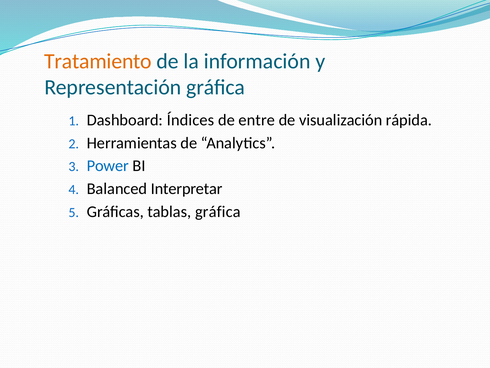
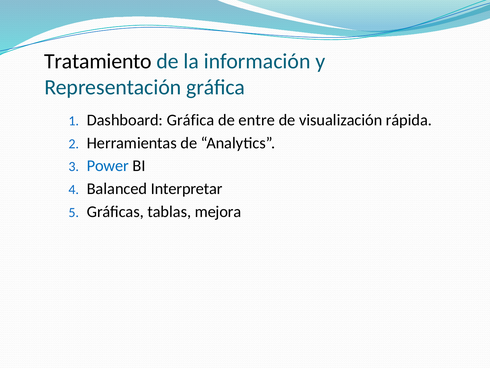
Tratamiento colour: orange -> black
Dashboard Índices: Índices -> Gráfica
tablas gráfica: gráfica -> mejora
